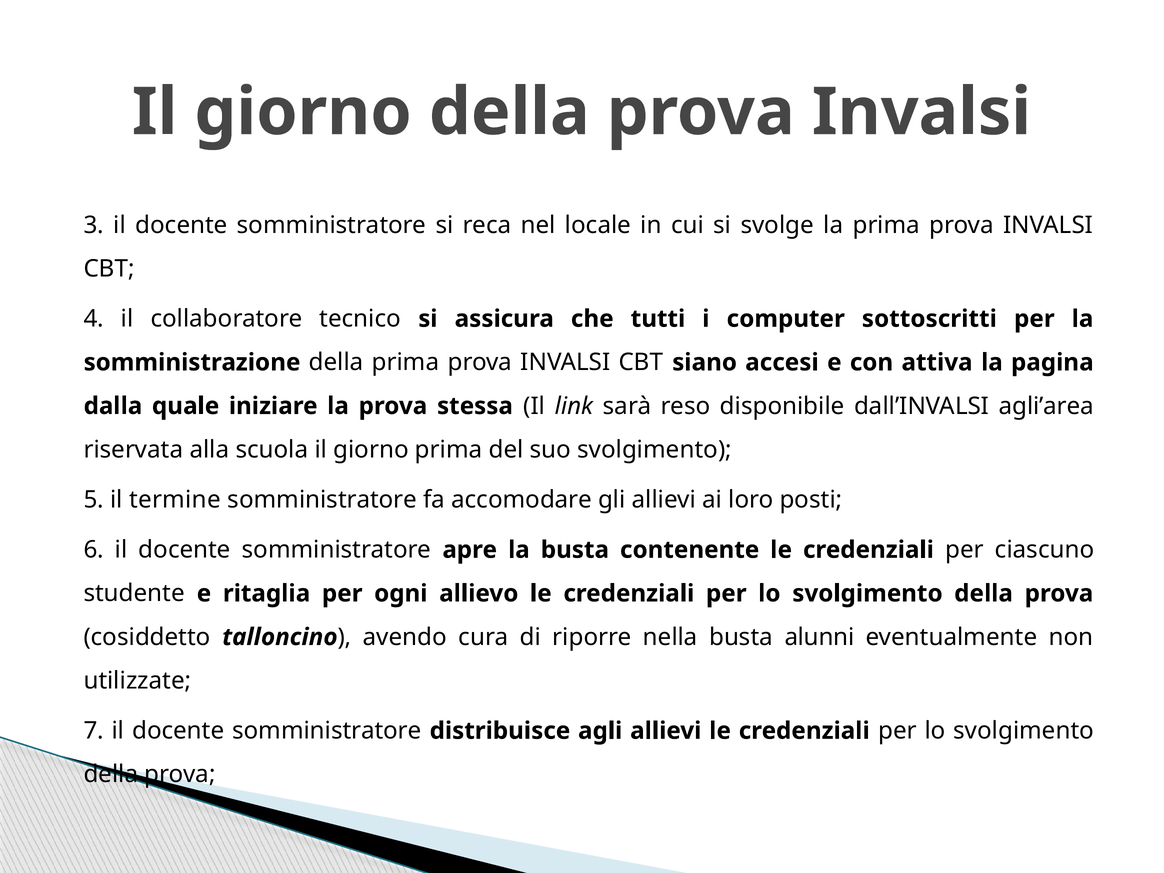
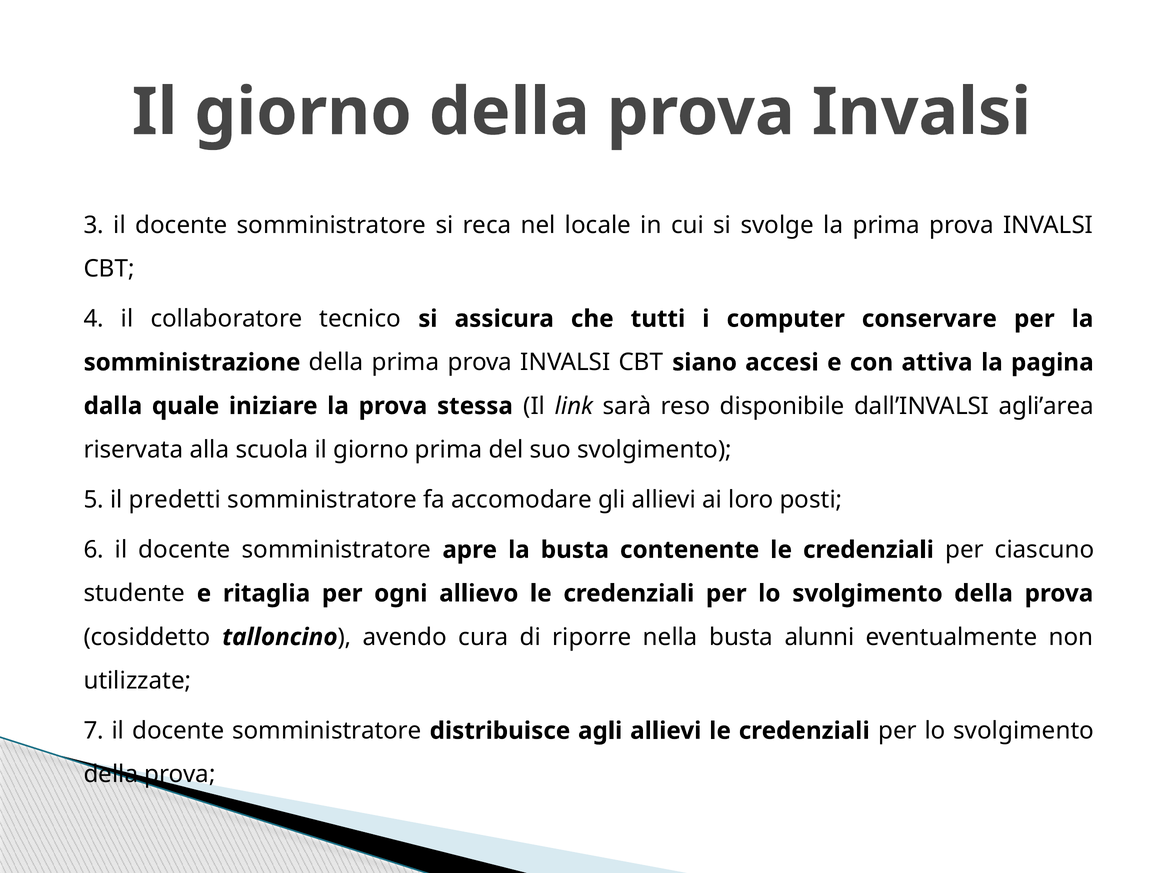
sottoscritti: sottoscritti -> conservare
termine: termine -> predetti
